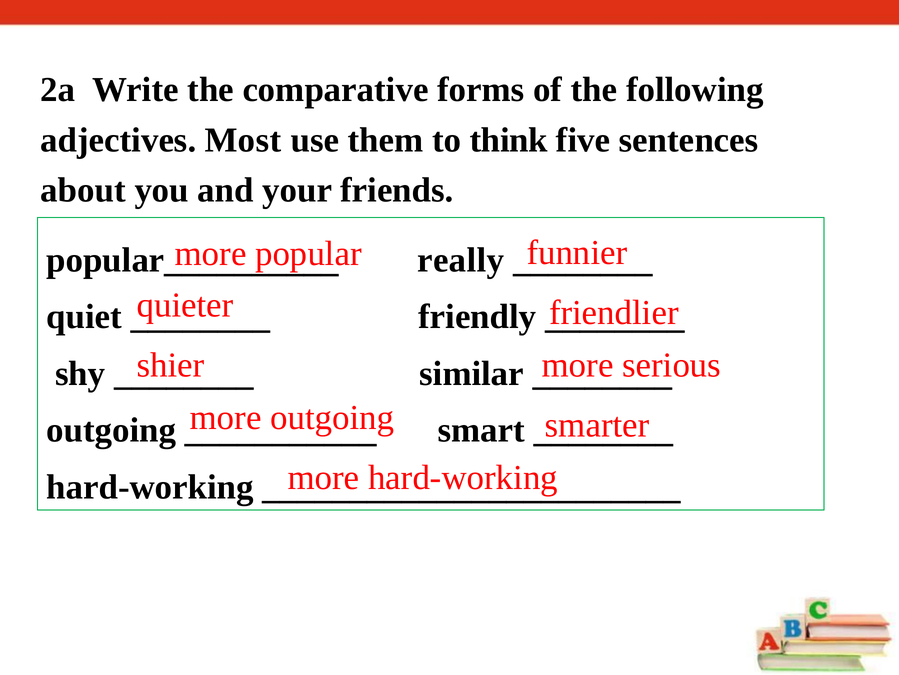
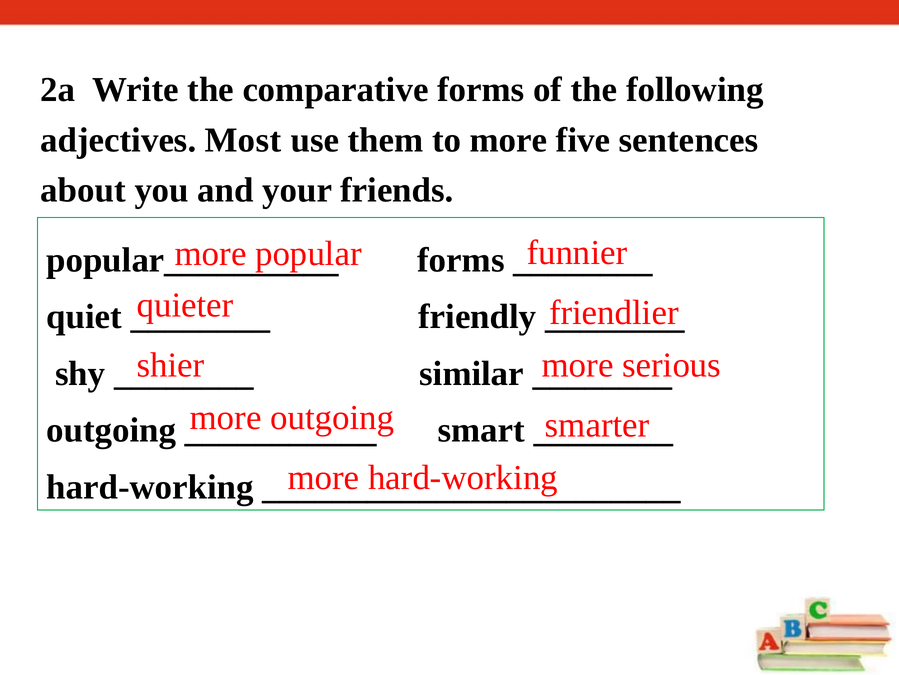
to think: think -> more
really at (461, 260): really -> forms
